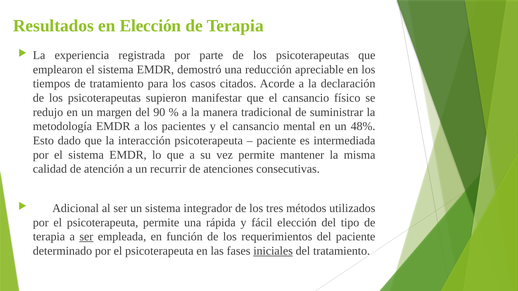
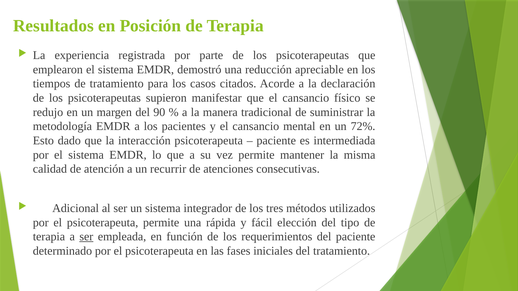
en Elección: Elección -> Posición
48%: 48% -> 72%
iniciales underline: present -> none
